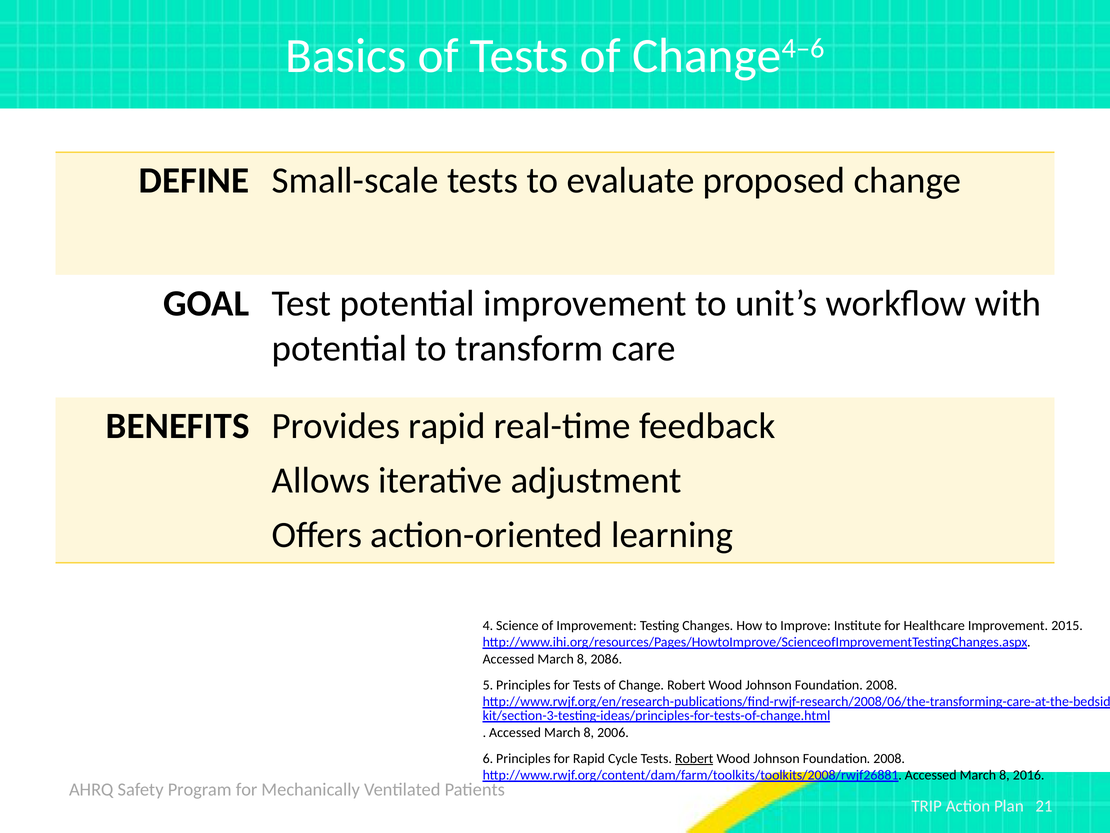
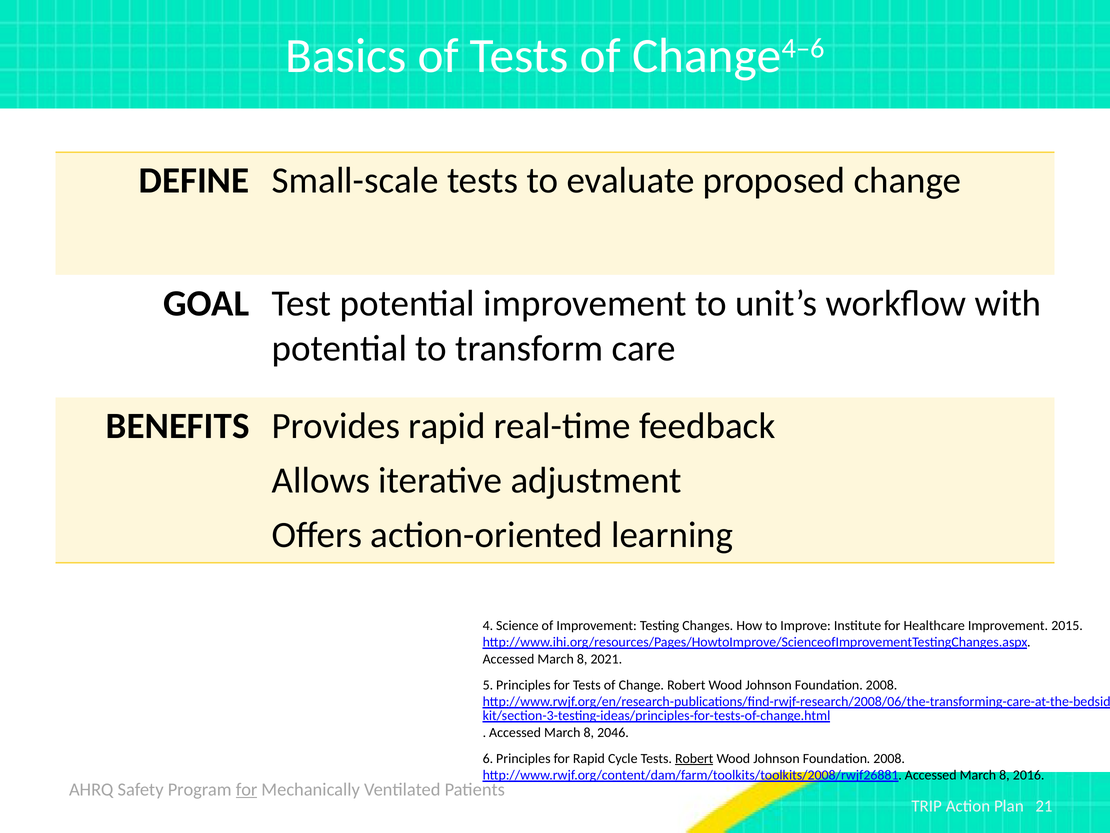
2086: 2086 -> 2021
2006: 2006 -> 2046
for at (247, 789) underline: none -> present
